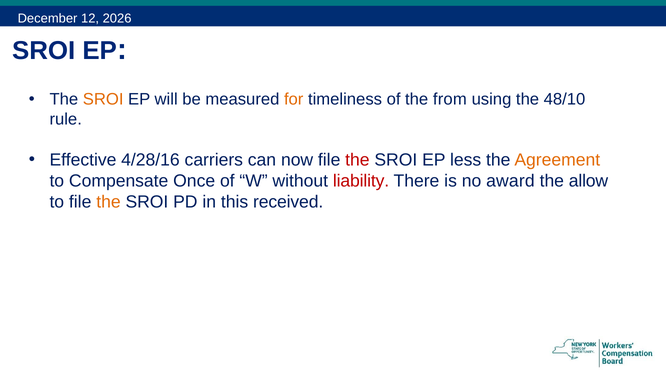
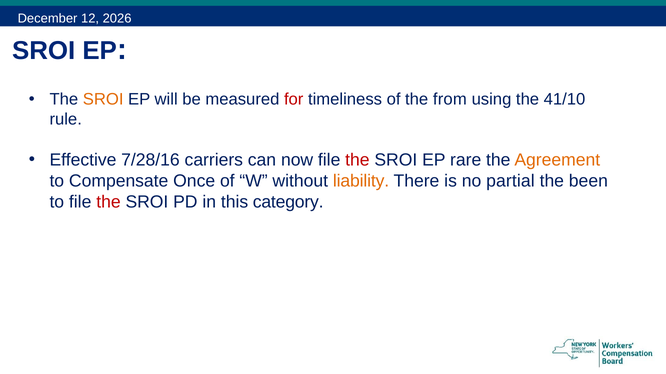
for colour: orange -> red
48/10: 48/10 -> 41/10
4/28/16: 4/28/16 -> 7/28/16
less: less -> rare
liability colour: red -> orange
award: award -> partial
allow: allow -> been
the at (108, 202) colour: orange -> red
received: received -> category
